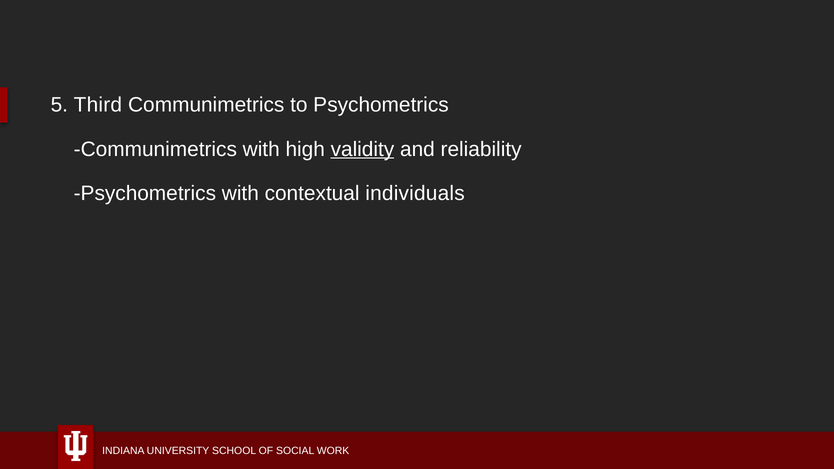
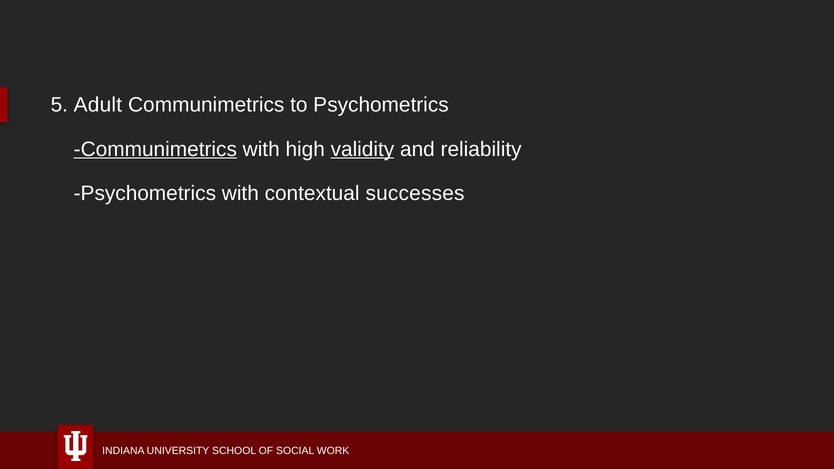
Third: Third -> Adult
Communimetrics at (155, 149) underline: none -> present
individuals: individuals -> successes
